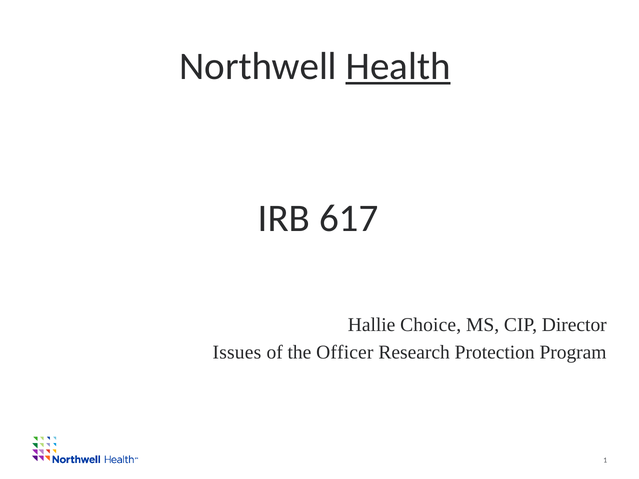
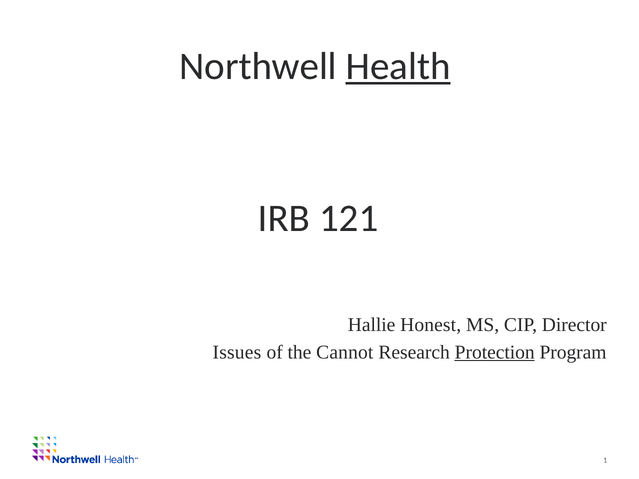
617: 617 -> 121
Choice: Choice -> Honest
Officer: Officer -> Cannot
Protection underline: none -> present
